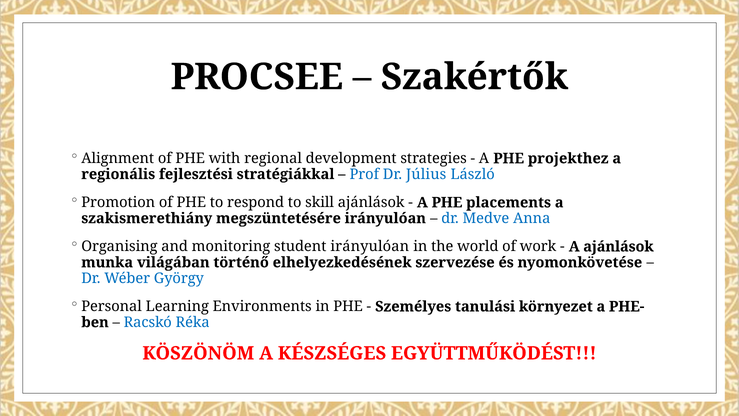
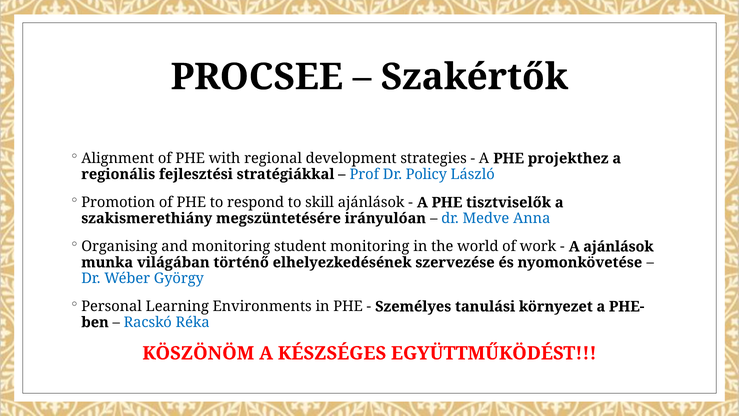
Július: Július -> Policy
placements: placements -> tisztviselők
student irányulóan: irányulóan -> monitoring
